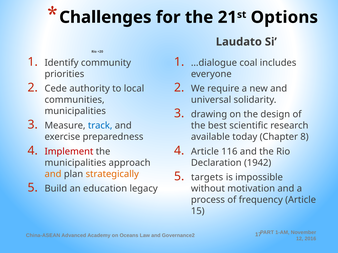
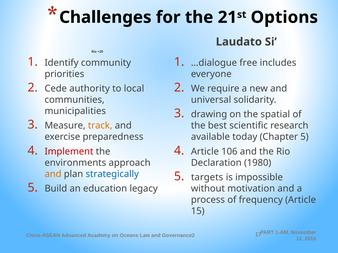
coal: coal -> free
design: design -> spatial
track colour: blue -> orange
Chapter 8: 8 -> 5
116: 116 -> 106
municipalities at (75, 163): municipalities -> environments
1942: 1942 -> 1980
strategically colour: orange -> blue
